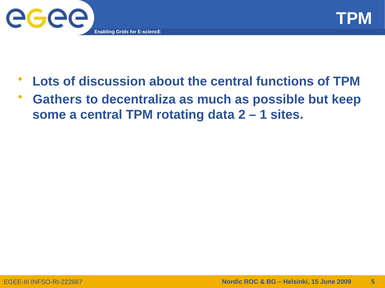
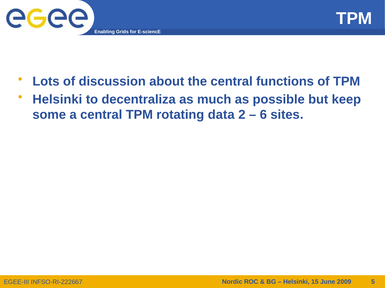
Gathers at (57, 100): Gathers -> Helsinki
1: 1 -> 6
